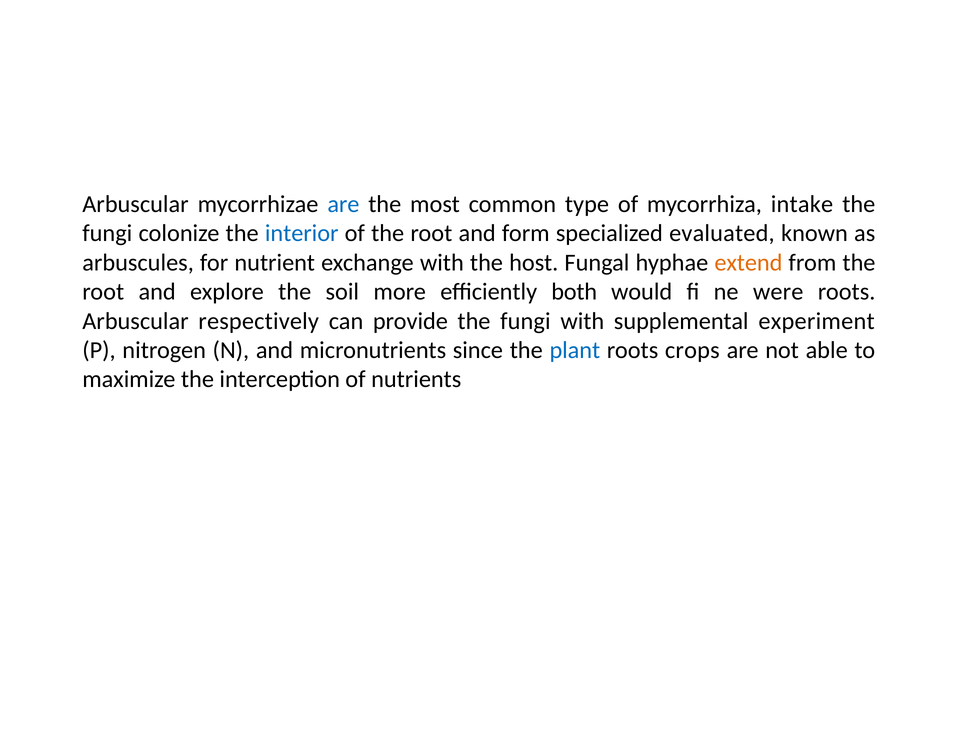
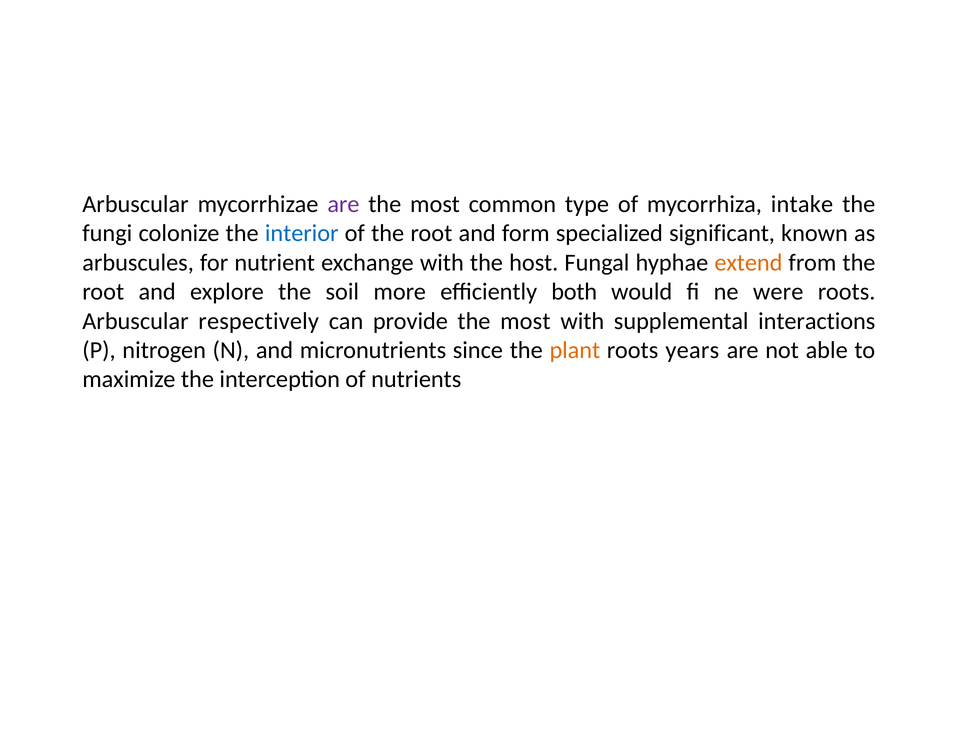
are at (343, 204) colour: blue -> purple
evaluated: evaluated -> significant
provide the fungi: fungi -> most
experiment: experiment -> interactions
plant colour: blue -> orange
crops: crops -> years
